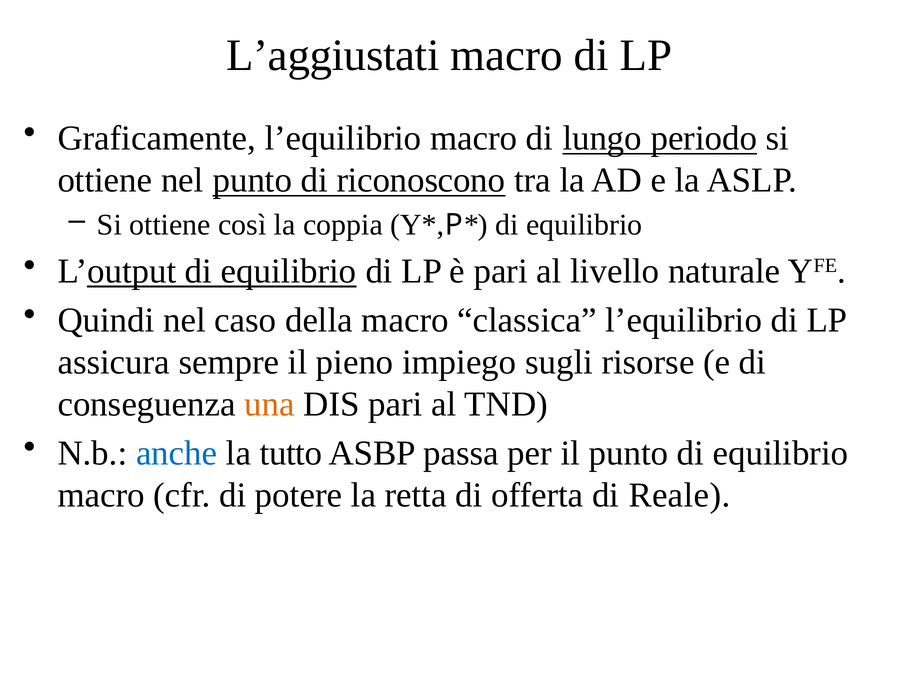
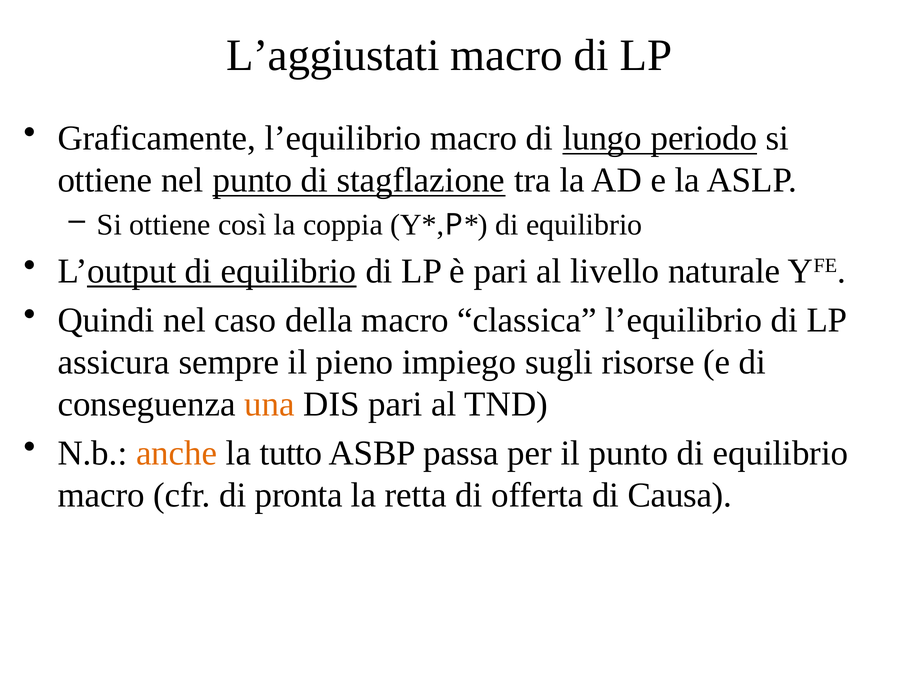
riconoscono: riconoscono -> stagflazione
anche colour: blue -> orange
potere: potere -> pronta
Reale: Reale -> Causa
